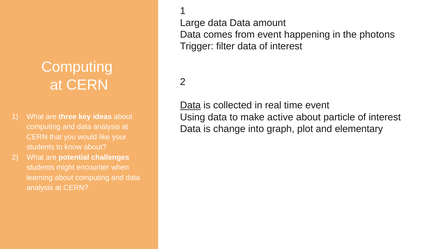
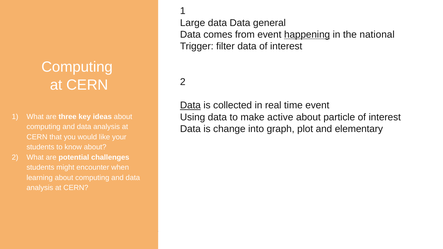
amount: amount -> general
happening underline: none -> present
photons: photons -> national
